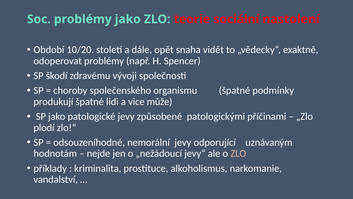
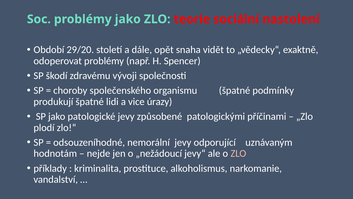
10/20: 10/20 -> 29/20
může: může -> úrazy
